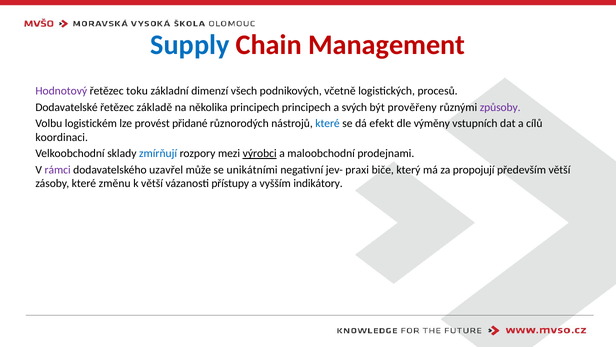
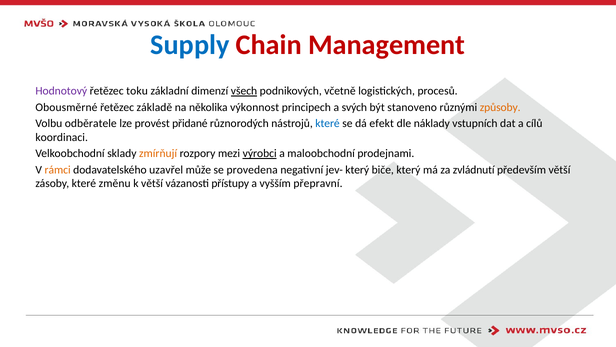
všech underline: none -> present
Dodavatelské: Dodavatelské -> Obousměrné
několika principech: principech -> výkonnost
prověřeny: prověřeny -> stanoveno
způsoby colour: purple -> orange
logistickém: logistickém -> odběratele
výměny: výměny -> náklady
zmírňují colour: blue -> orange
rámci colour: purple -> orange
unikátními: unikátními -> provedena
jev- praxi: praxi -> který
propojují: propojují -> zvládnutí
indikátory: indikátory -> přepravní
